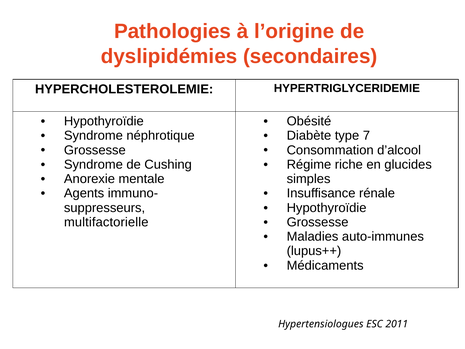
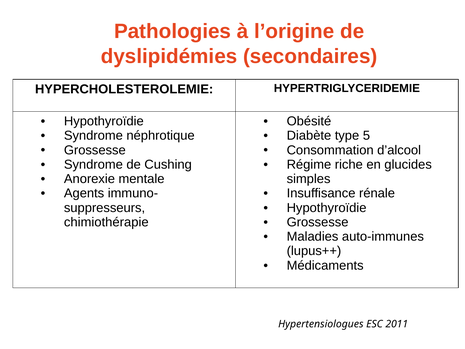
7: 7 -> 5
multifactorielle: multifactorielle -> chimiothérapie
